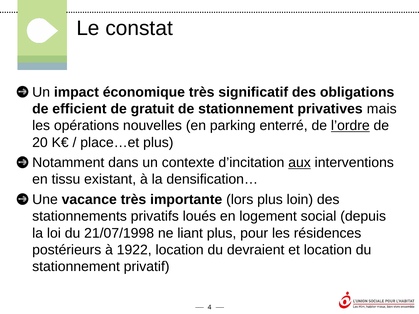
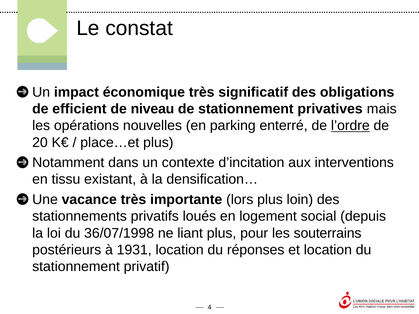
gratuit: gratuit -> niveau
aux underline: present -> none
21/07/1998: 21/07/1998 -> 36/07/1998
résidences: résidences -> souterrains
1922: 1922 -> 1931
devraient: devraient -> réponses
